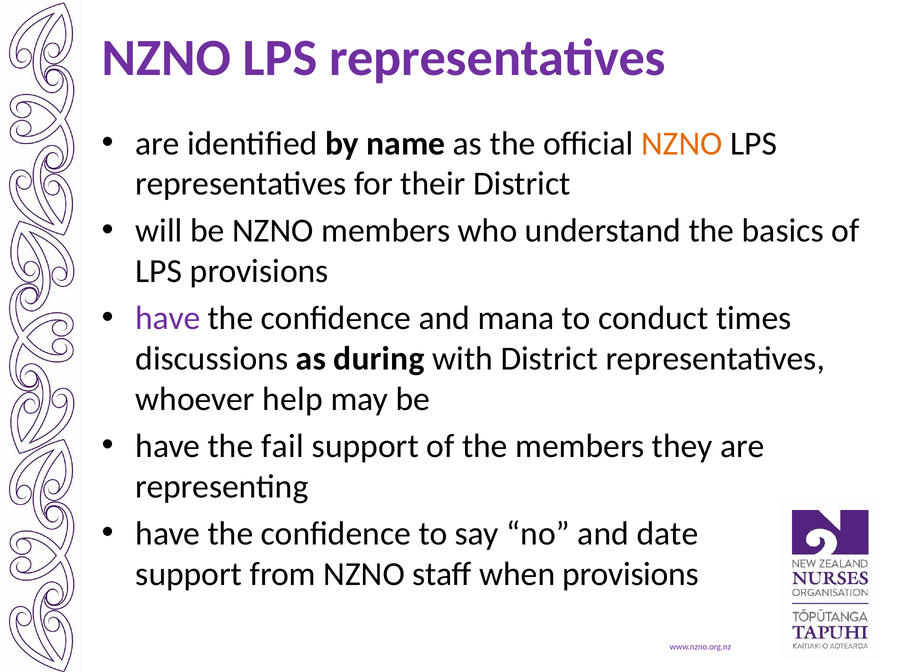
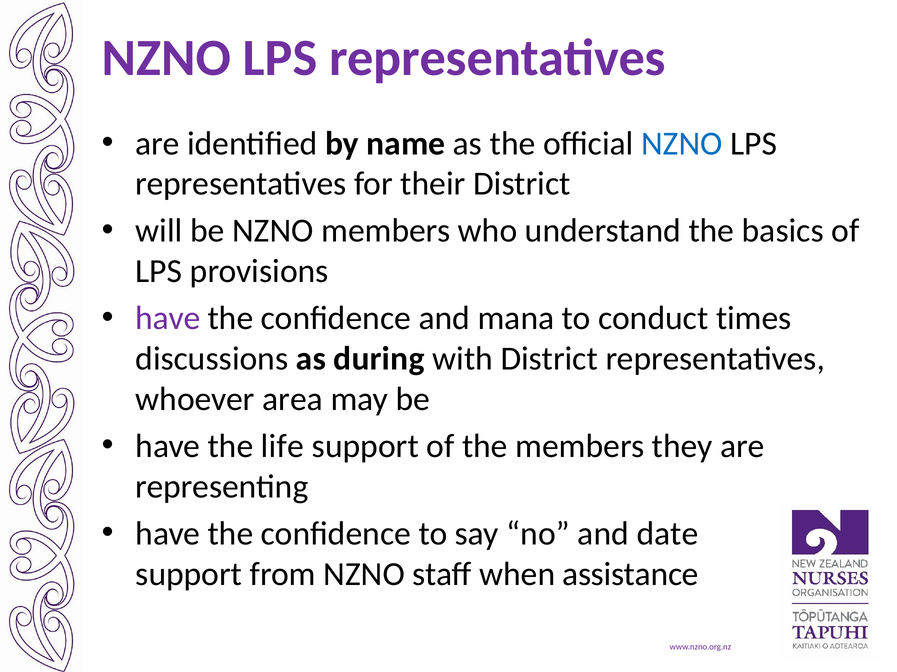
NZNO at (682, 144) colour: orange -> blue
help: help -> area
fail: fail -> life
when provisions: provisions -> assistance
